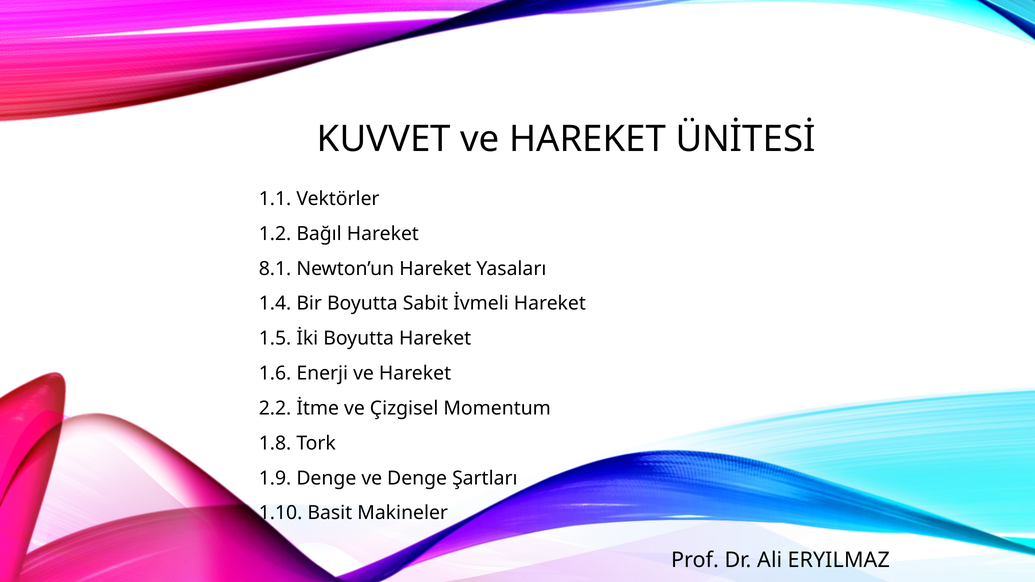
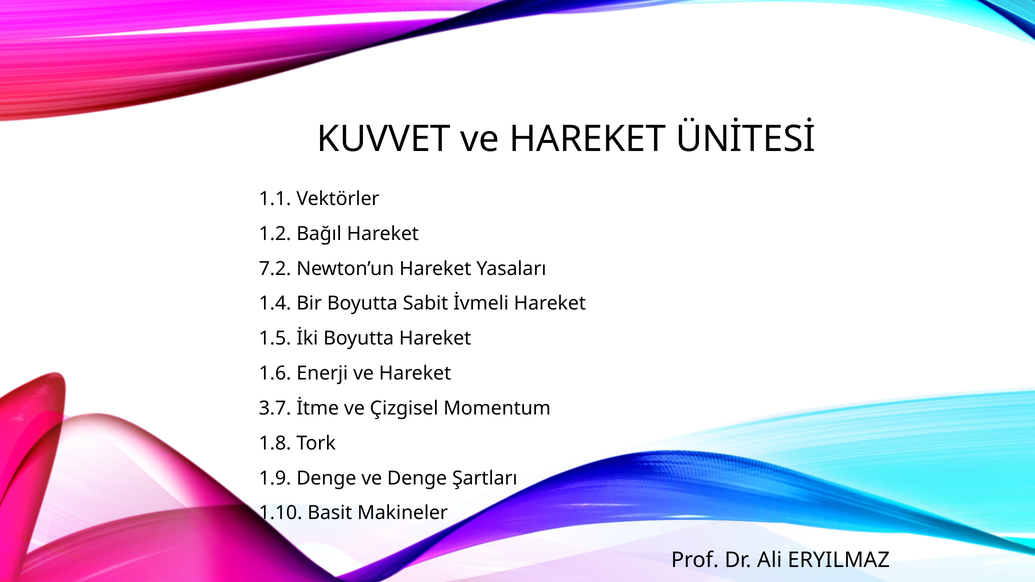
8.1: 8.1 -> 7.2
2.2: 2.2 -> 3.7
